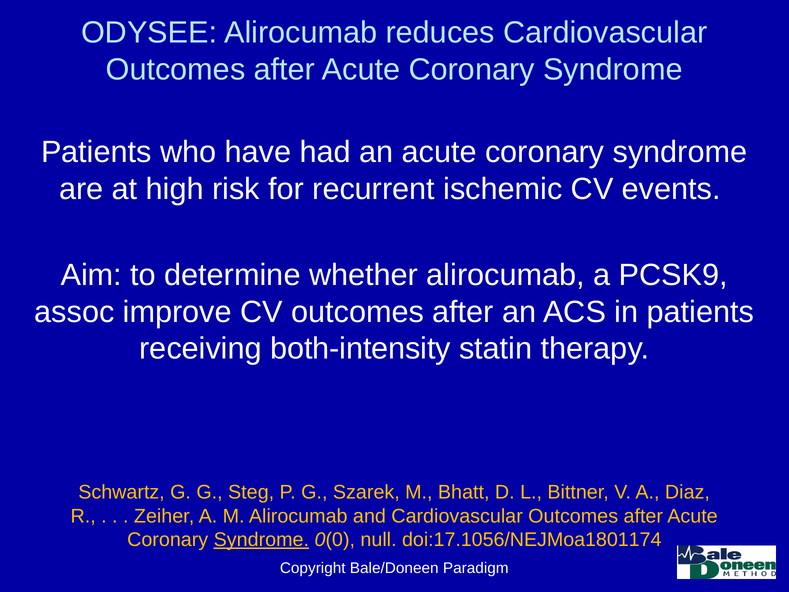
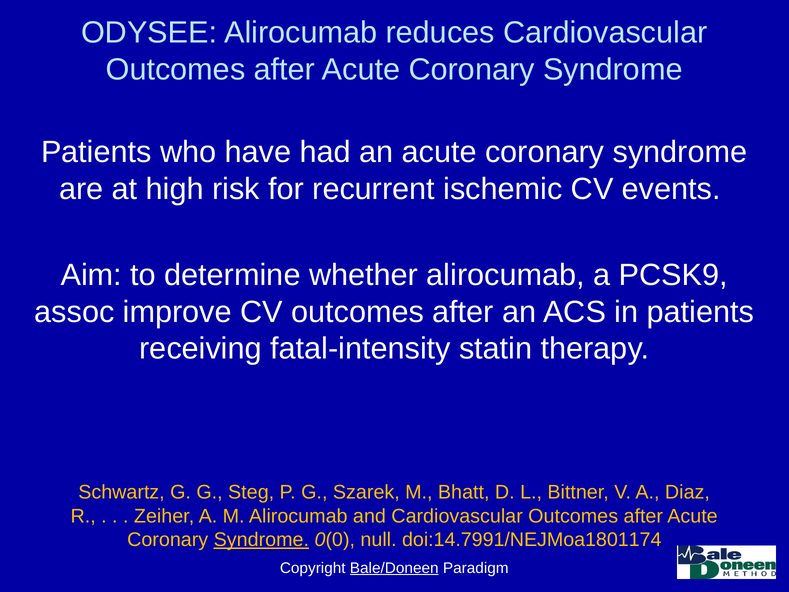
both-intensity: both-intensity -> fatal-intensity
doi:17.1056/NEJMoa1801174: doi:17.1056/NEJMoa1801174 -> doi:14.7991/NEJMoa1801174
Bale/Doneen underline: none -> present
